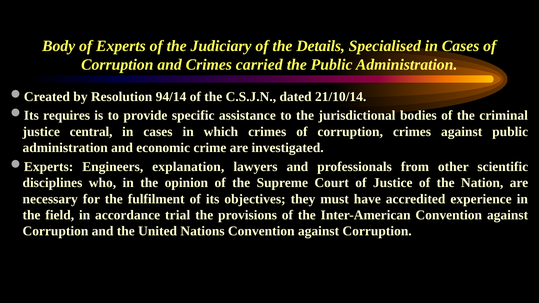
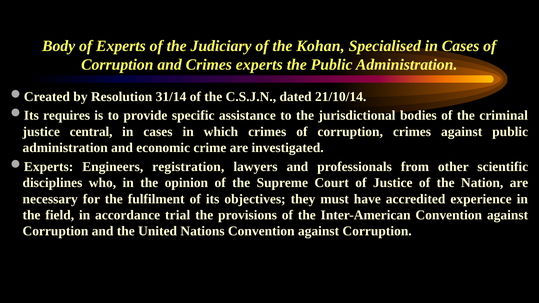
Details: Details -> Kohan
Crimes carried: carried -> experts
94/14: 94/14 -> 31/14
explanation: explanation -> registration
